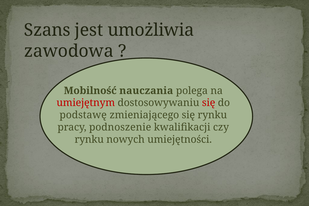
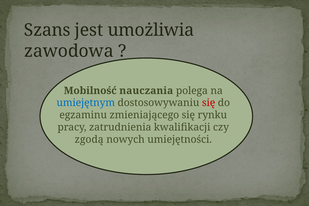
umiejętnym colour: red -> blue
podstawę: podstawę -> egzaminu
podnoszenie: podnoszenie -> zatrudnienia
rynku at (89, 140): rynku -> zgodą
